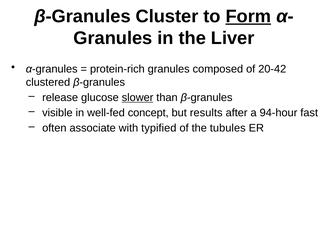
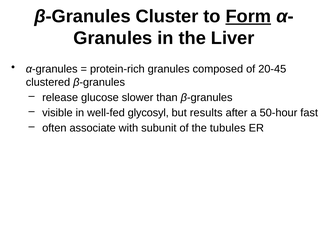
20-42: 20-42 -> 20-45
slower underline: present -> none
concept: concept -> glycosyl
94-hour: 94-hour -> 50-hour
typified: typified -> subunit
